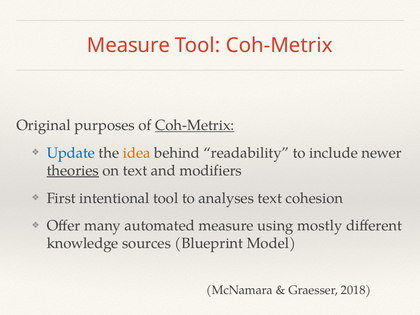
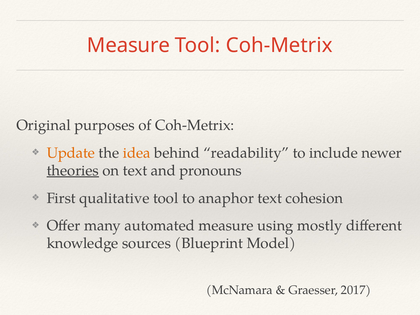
Coh-Metrix at (195, 125) underline: present -> none
Update colour: blue -> orange
modifiers: modifiers -> pronouns
intentional: intentional -> qualitative
analyses: analyses -> anaphor
2018: 2018 -> 2017
